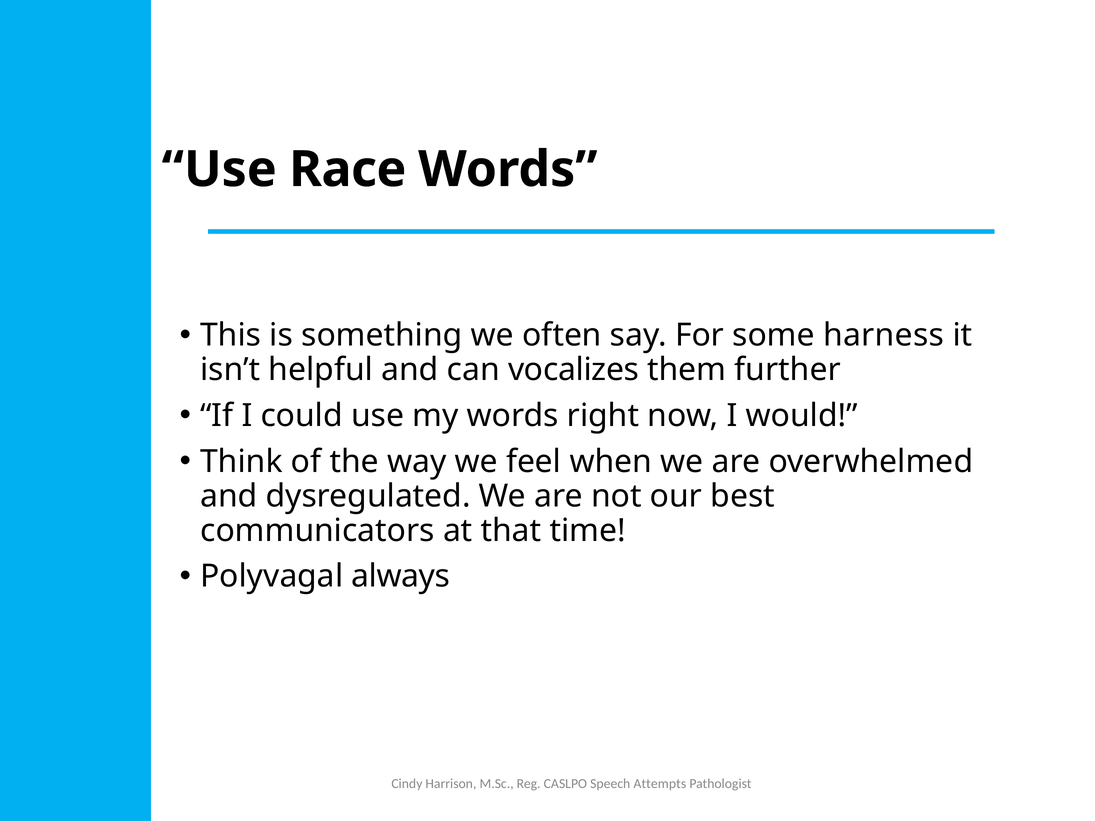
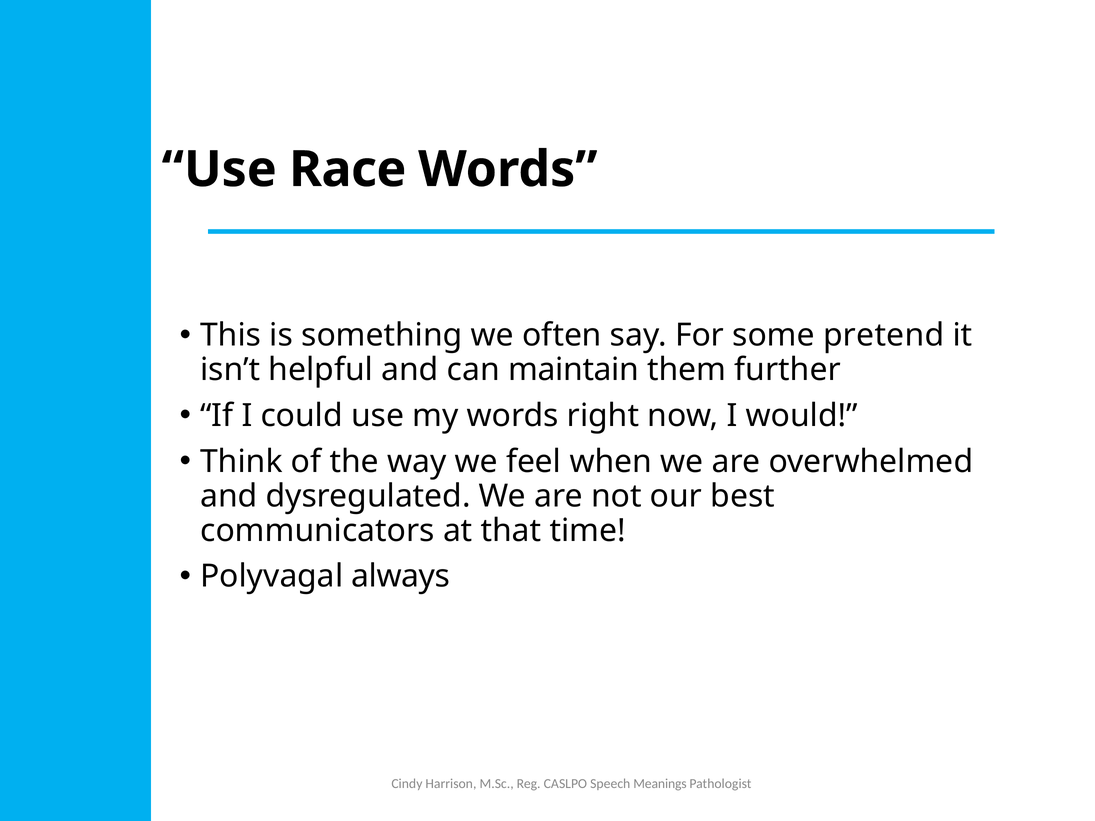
harness: harness -> pretend
vocalizes: vocalizes -> maintain
Attempts: Attempts -> Meanings
